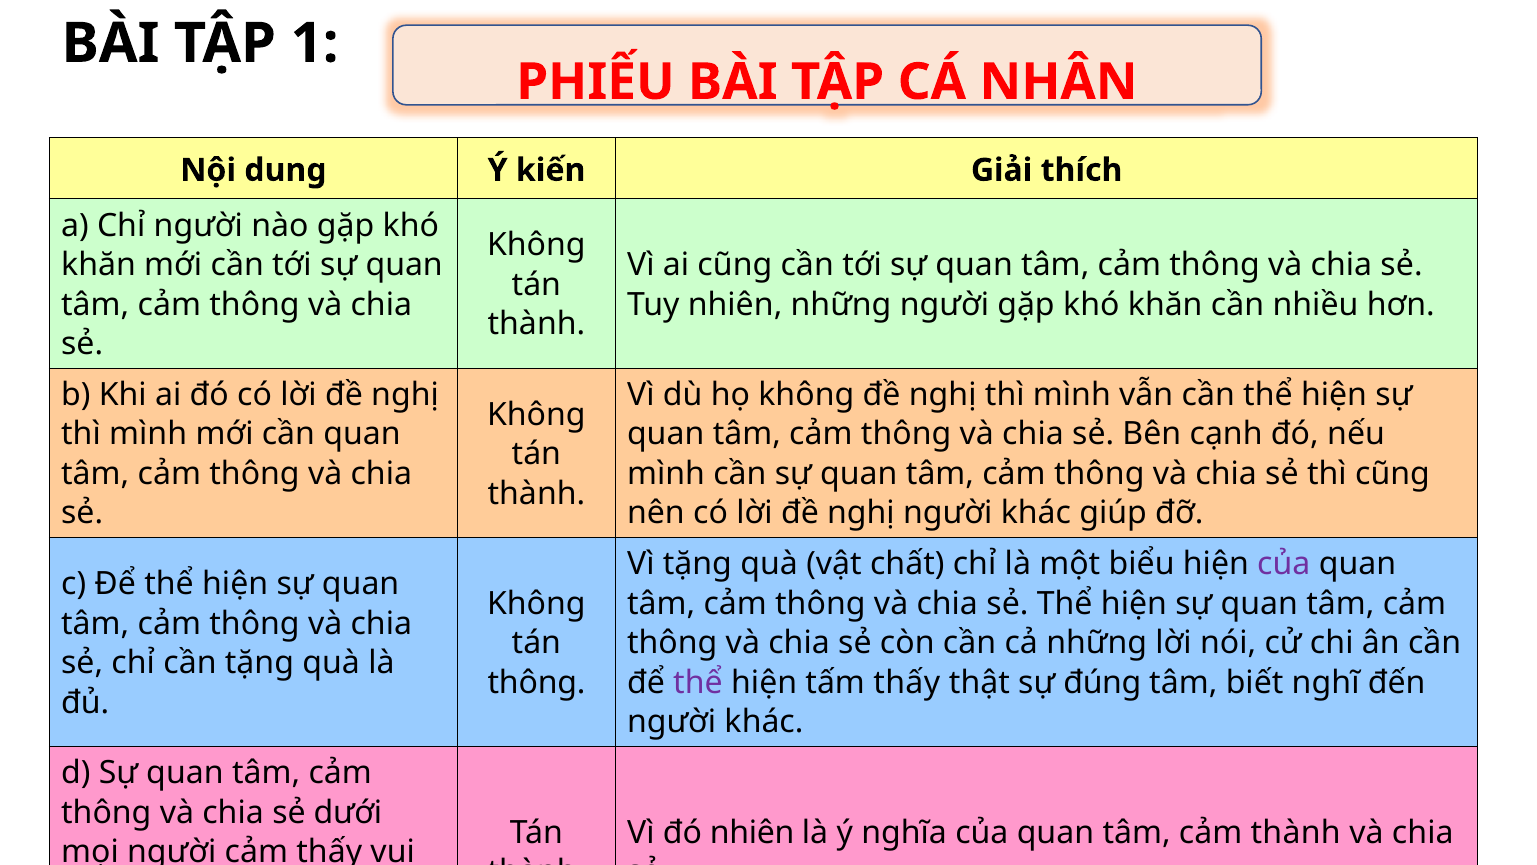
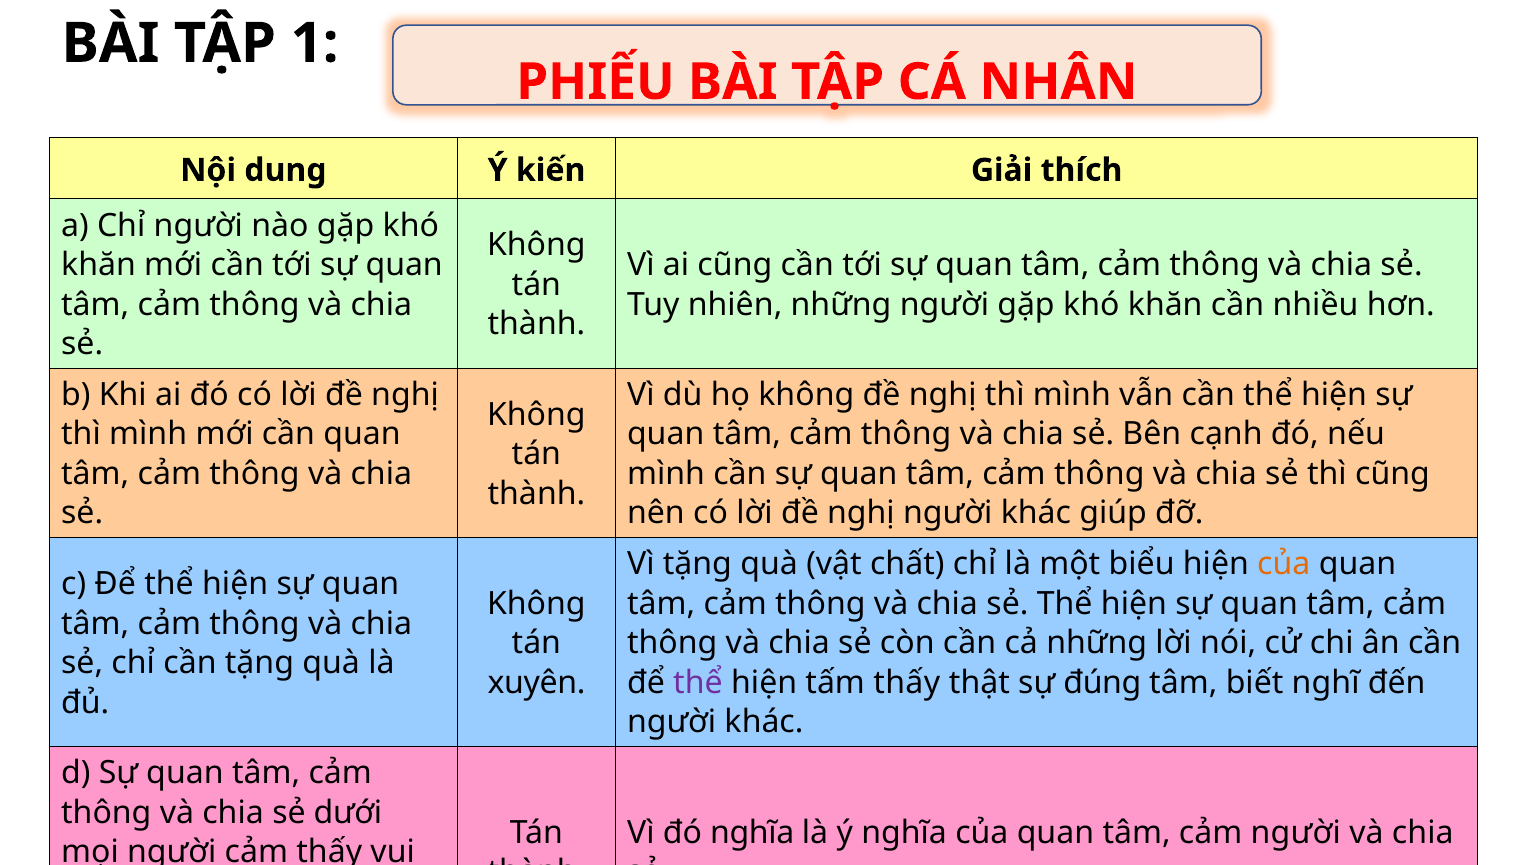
của at (1284, 564) colour: purple -> orange
thông at (537, 682): thông -> xuyên
đó nhiên: nhiên -> nghĩa
cảm thành: thành -> người
